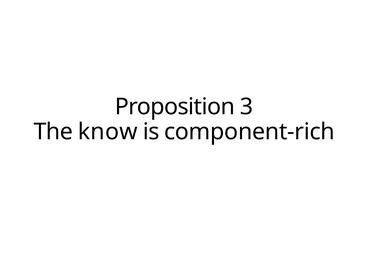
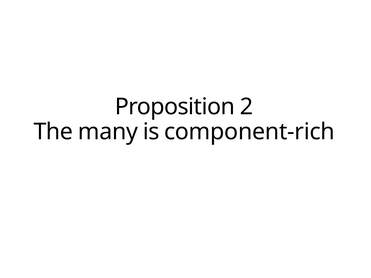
3: 3 -> 2
know: know -> many
